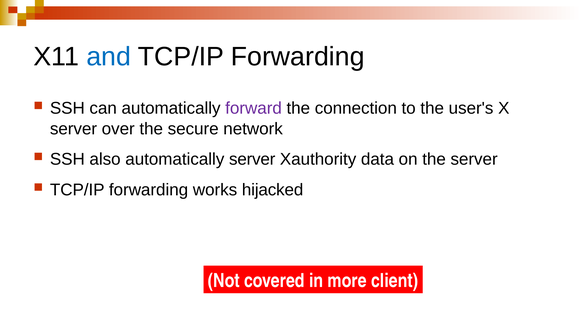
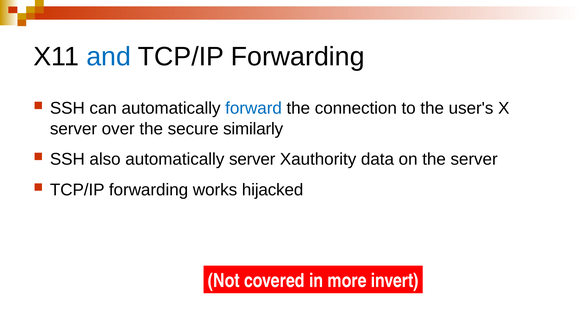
forward colour: purple -> blue
network: network -> similarly
client: client -> invert
